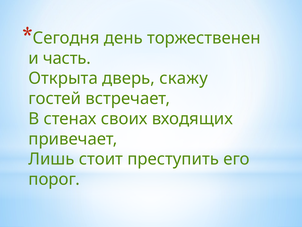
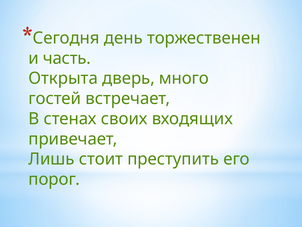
скажу: скажу -> много
